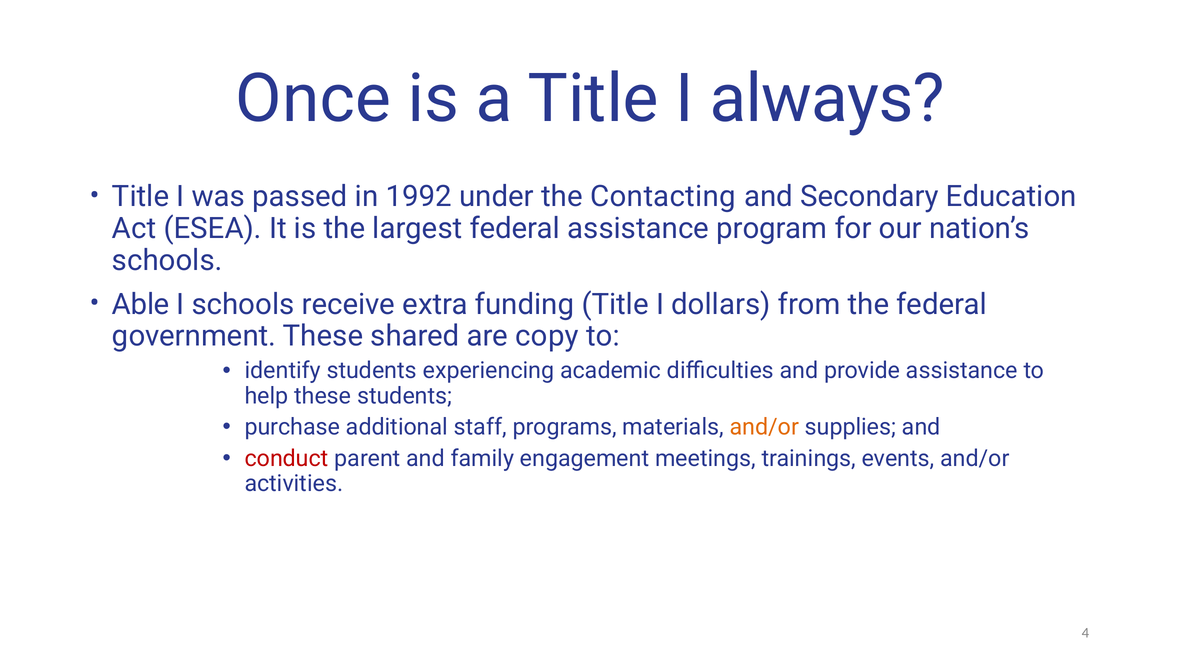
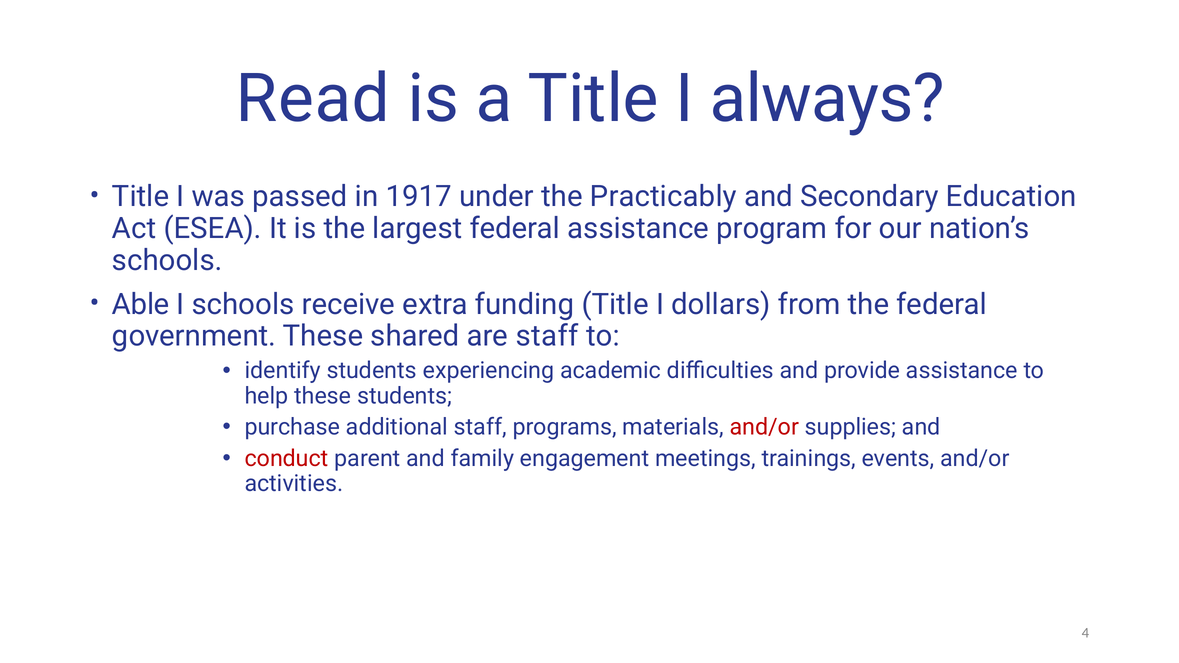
Once: Once -> Read
1992: 1992 -> 1917
Contacting: Contacting -> Practicably
are copy: copy -> staff
and/or at (764, 427) colour: orange -> red
